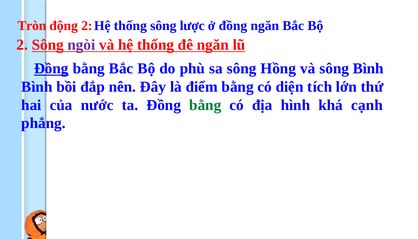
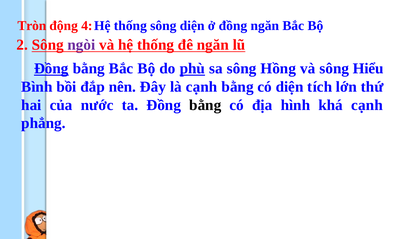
động 2: 2 -> 4
sông lược: lược -> diện
phù underline: none -> present
sông Bình: Bình -> Hiểu
là điểm: điểm -> cạnh
bằng at (205, 105) colour: green -> black
